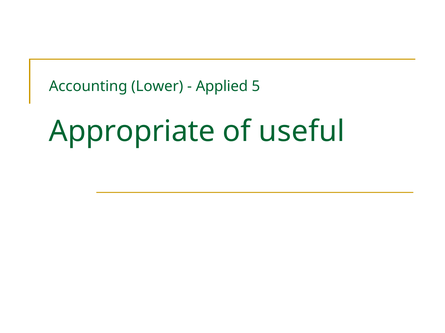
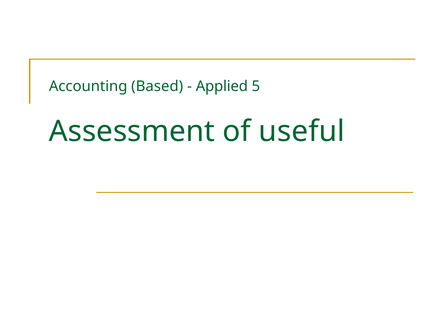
Lower: Lower -> Based
Appropriate: Appropriate -> Assessment
